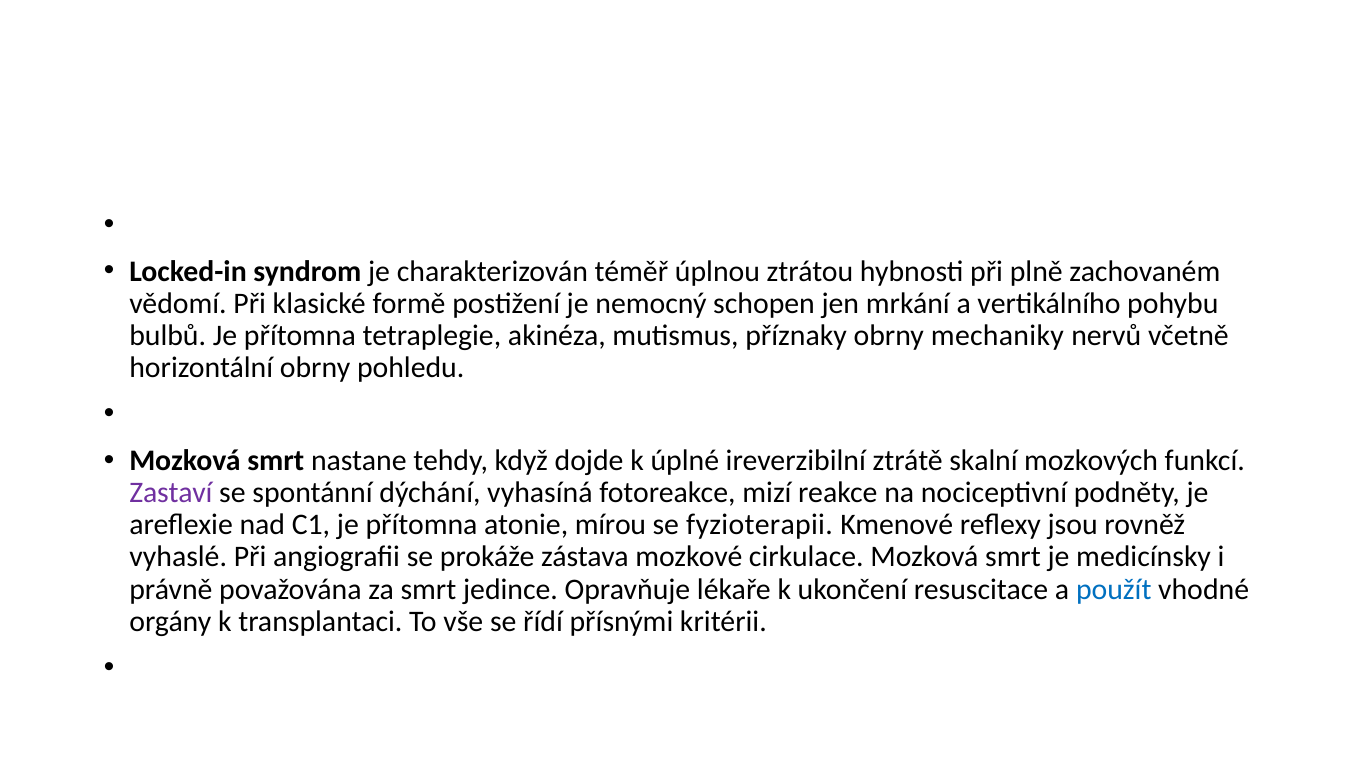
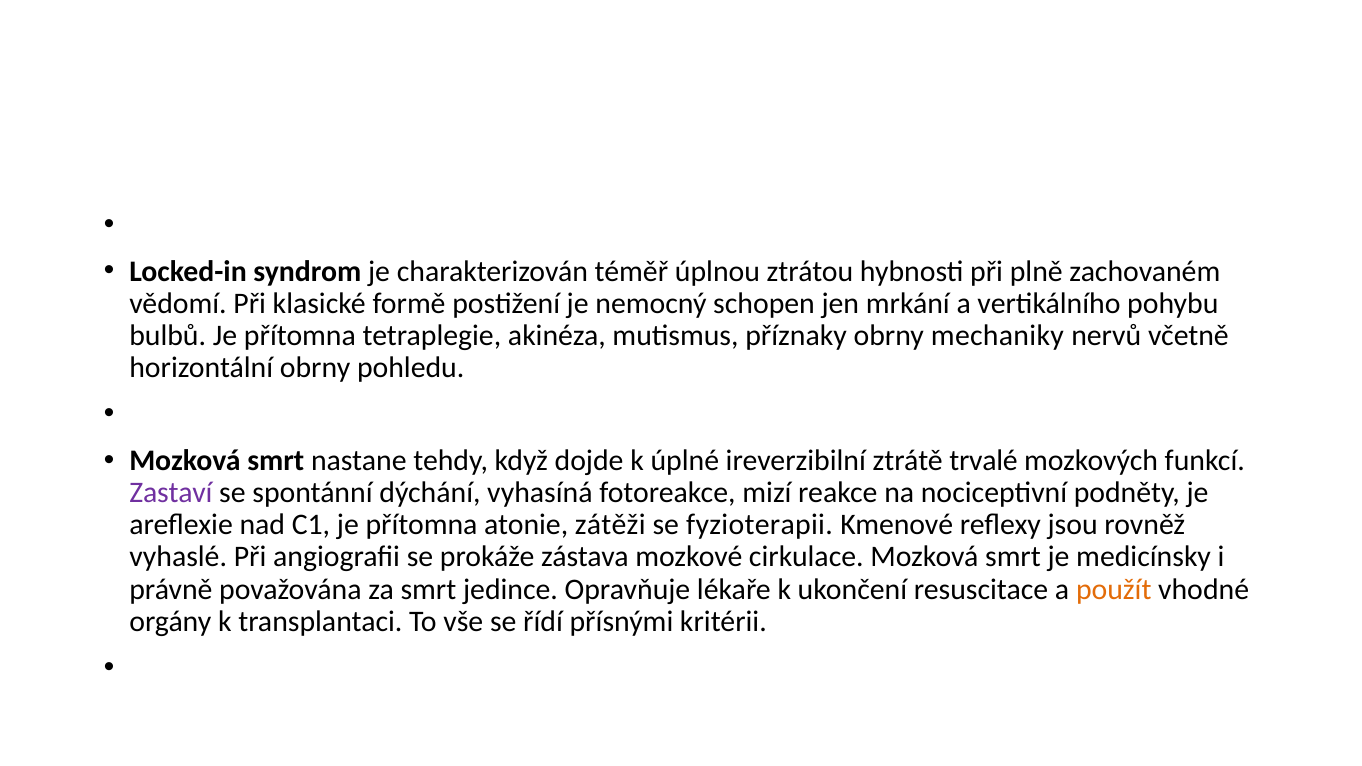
skalní: skalní -> trvalé
mírou: mírou -> zátěži
použít colour: blue -> orange
